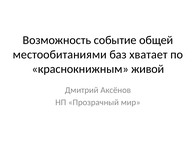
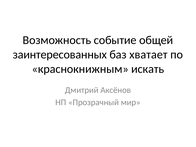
местообитаниями: местообитаниями -> заинтересованных
живой: живой -> искать
